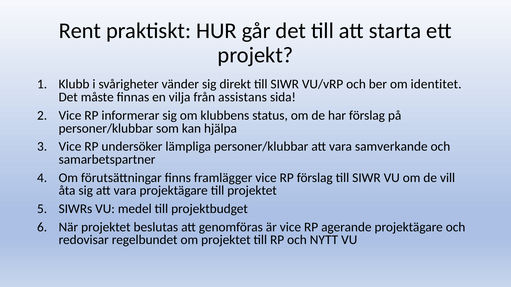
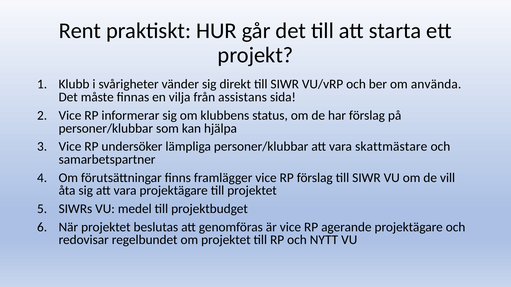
identitet: identitet -> använda
samverkande: samverkande -> skattmästare
